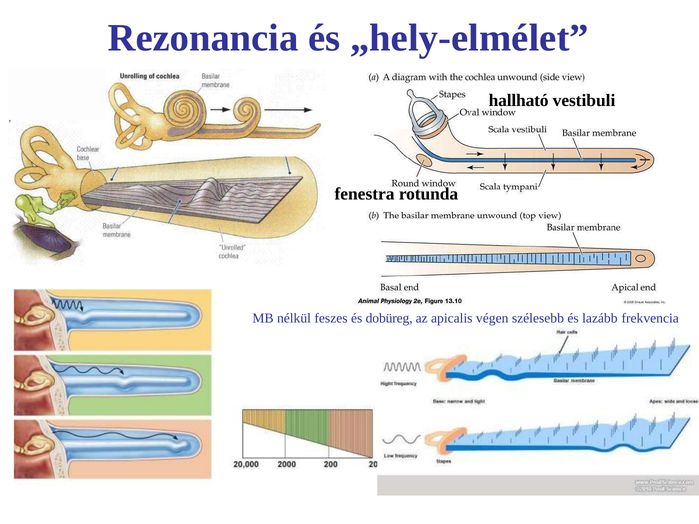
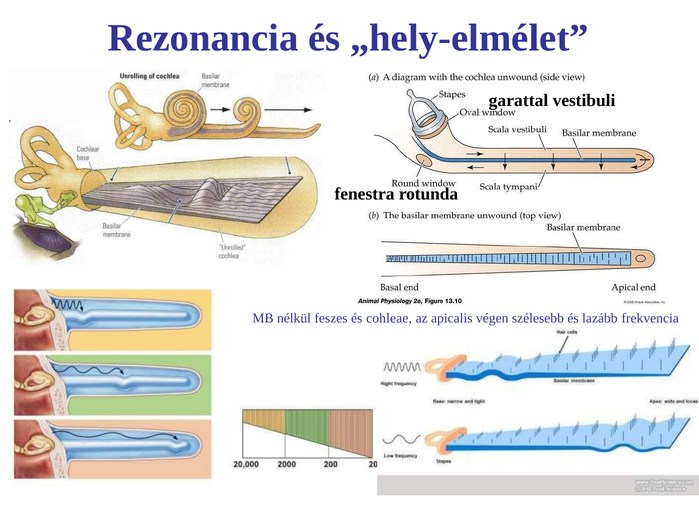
hallható: hallható -> garattal
dobüreg: dobüreg -> cohleae
